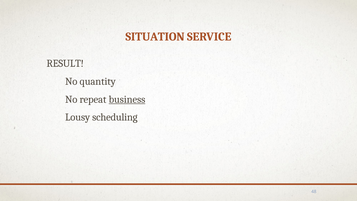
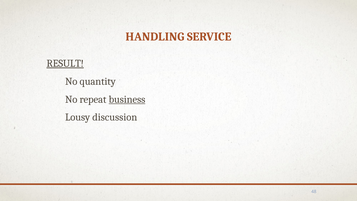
SITUATION: SITUATION -> HANDLING
RESULT underline: none -> present
scheduling: scheduling -> discussion
